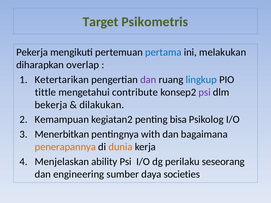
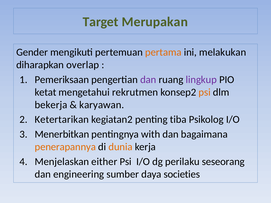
Psikometris: Psikometris -> Merupakan
Pekerja: Pekerja -> Gender
pertama colour: blue -> orange
Ketertarikan: Ketertarikan -> Pemeriksaan
lingkup colour: blue -> purple
tittle: tittle -> ketat
contribute: contribute -> rekrutmen
psi at (205, 92) colour: purple -> orange
dilakukan: dilakukan -> karyawan
Kemampuan: Kemampuan -> Ketertarikan
bisa: bisa -> tiba
ability: ability -> either
